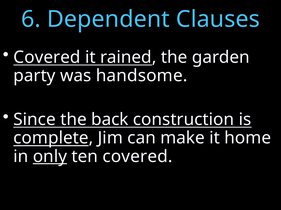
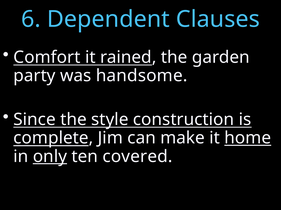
Covered at (47, 57): Covered -> Comfort
back: back -> style
home underline: none -> present
